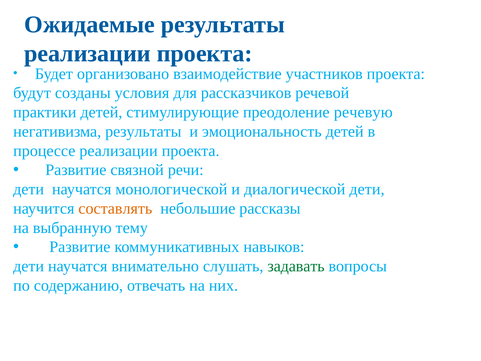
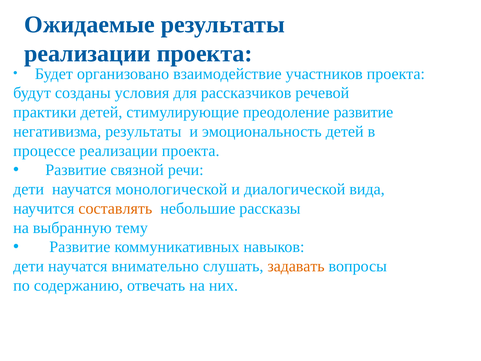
преодоление речевую: речевую -> развитие
диалогической дети: дети -> вида
задавать colour: green -> orange
